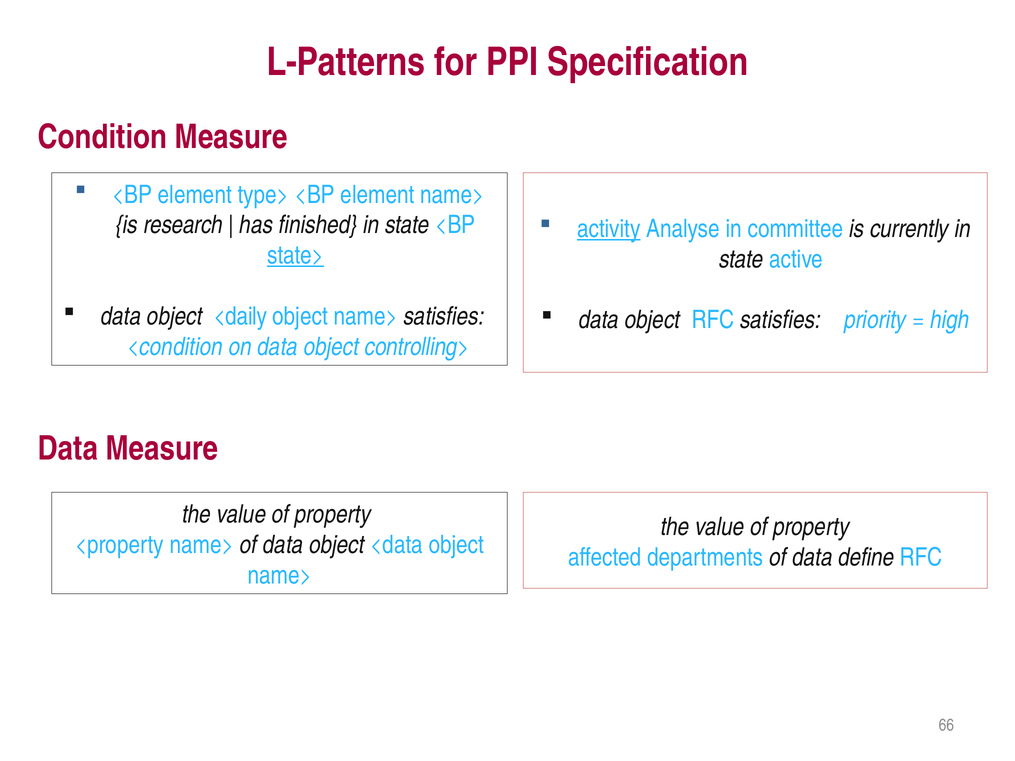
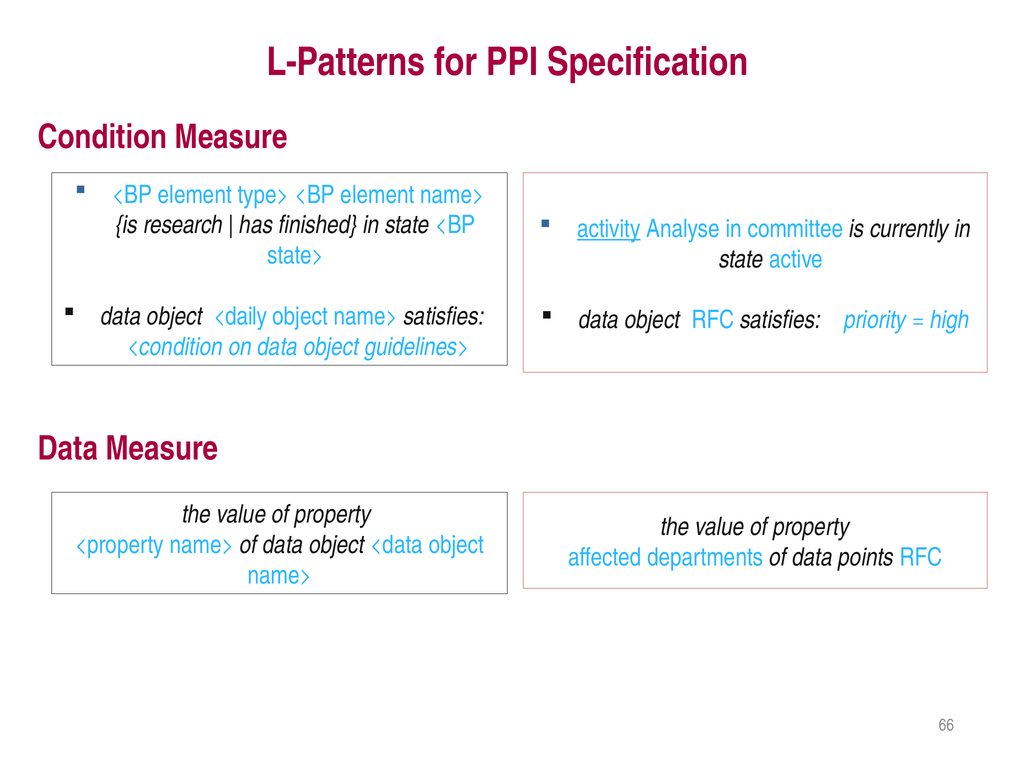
state> underline: present -> none
controlling>: controlling> -> guidelines>
define: define -> points
